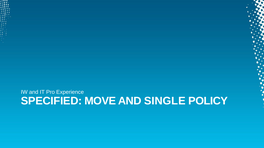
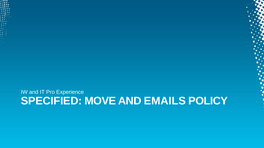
SINGLE: SINGLE -> EMAILS
